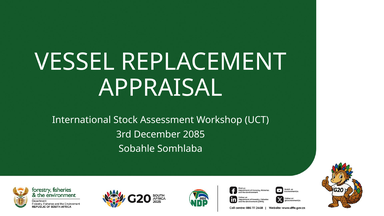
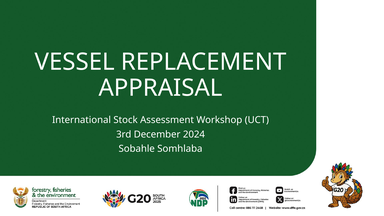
2085: 2085 -> 2024
